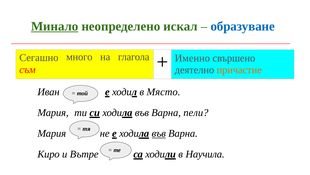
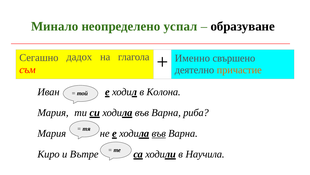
Минало underline: present -> none
искал: искал -> успал
образуване colour: blue -> black
много: много -> дадох
Място: Място -> Колона
пели: пели -> риба
